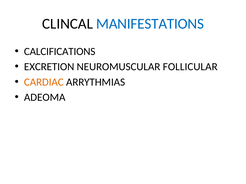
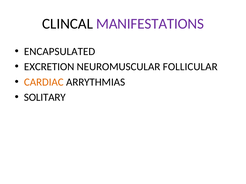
MANIFESTATIONS colour: blue -> purple
CALCIFICATIONS: CALCIFICATIONS -> ENCAPSULATED
ADEOMA: ADEOMA -> SOLITARY
